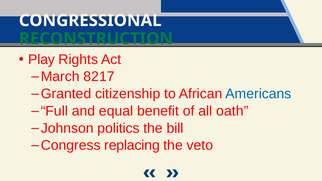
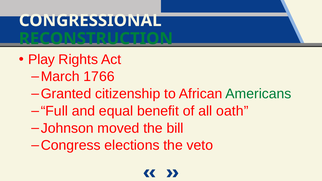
8217: 8217 -> 1766
Americans colour: blue -> green
politics: politics -> moved
replacing: replacing -> elections
